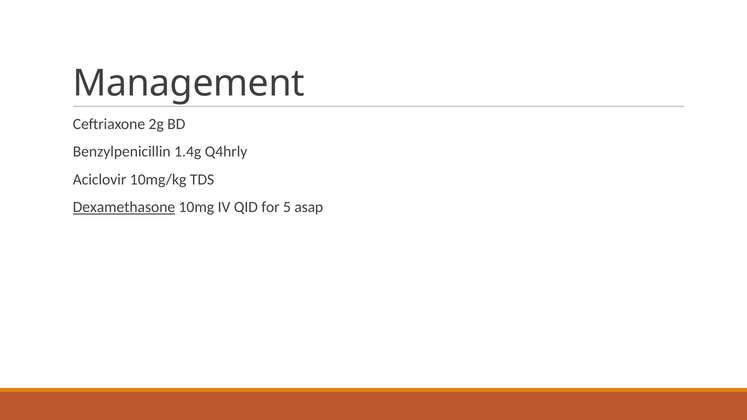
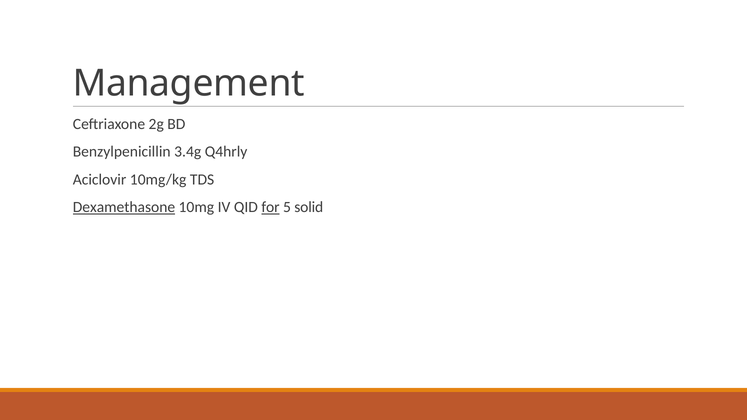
1.4g: 1.4g -> 3.4g
for underline: none -> present
asap: asap -> solid
